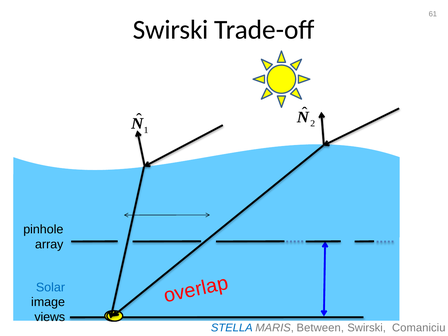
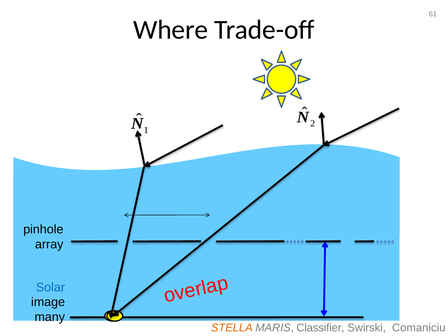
Swirski at (171, 30): Swirski -> Where
views: views -> many
STELLA colour: blue -> orange
Between: Between -> Classifier
